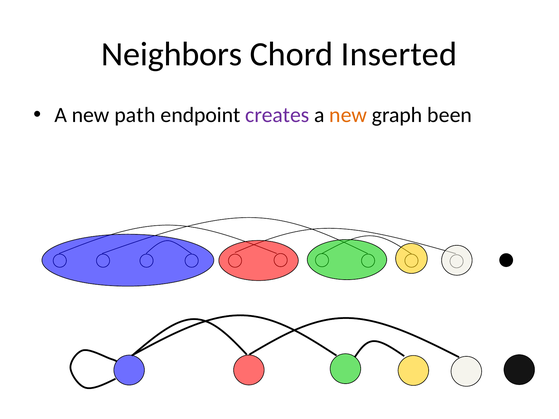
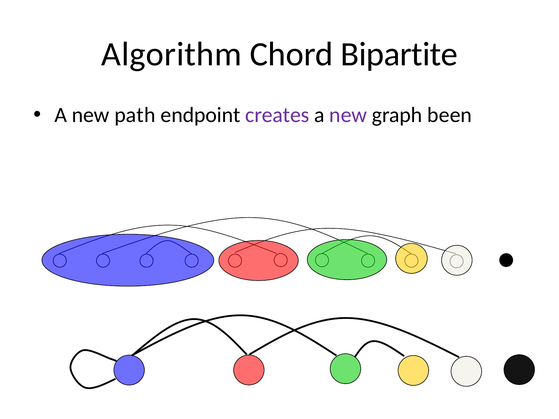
Neighbors: Neighbors -> Algorithm
Inserted: Inserted -> Bipartite
new at (348, 115) colour: orange -> purple
